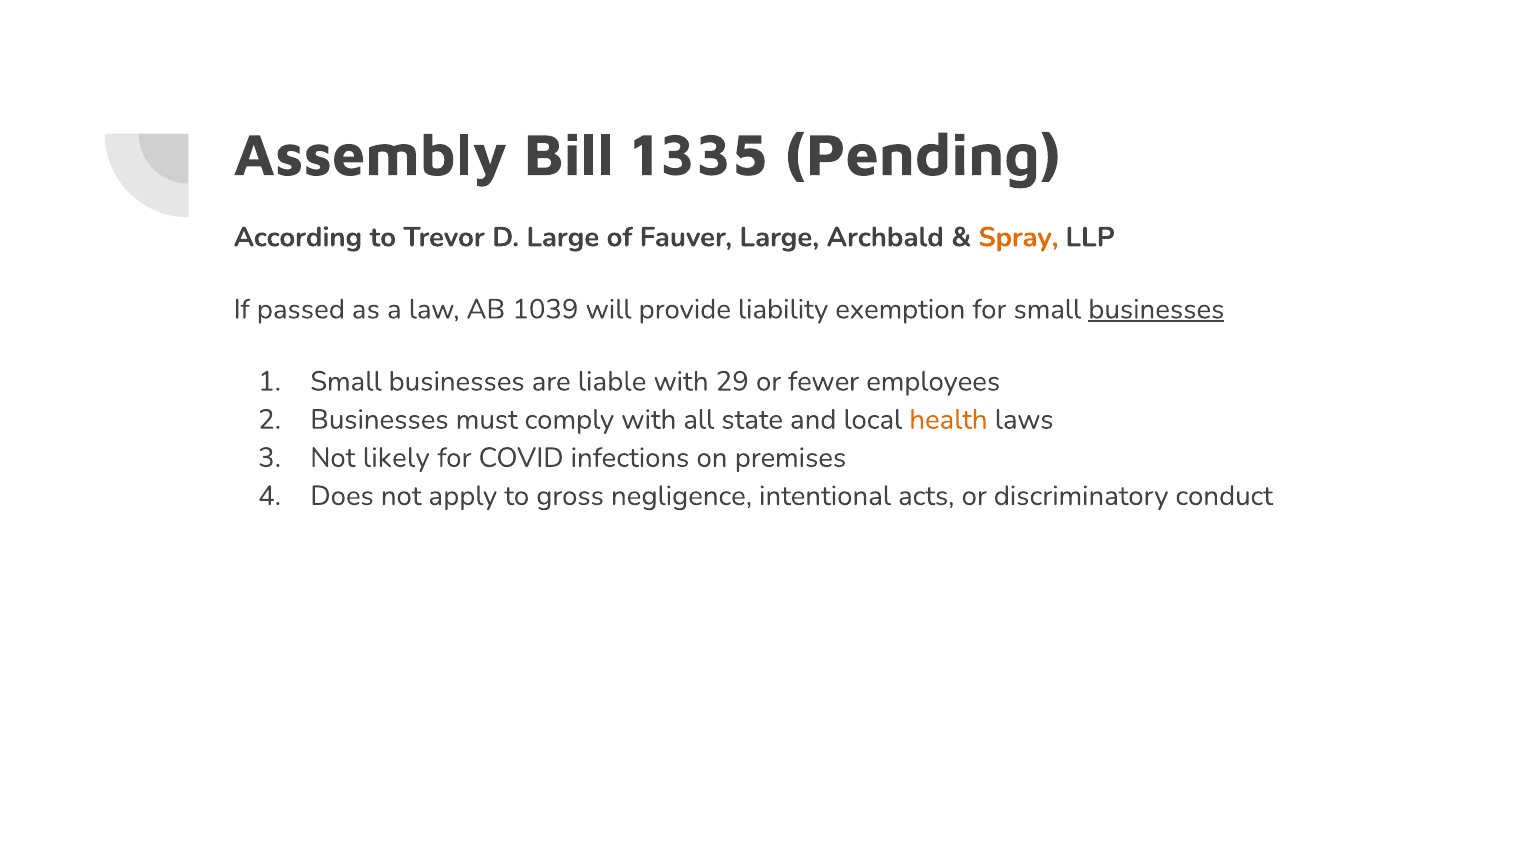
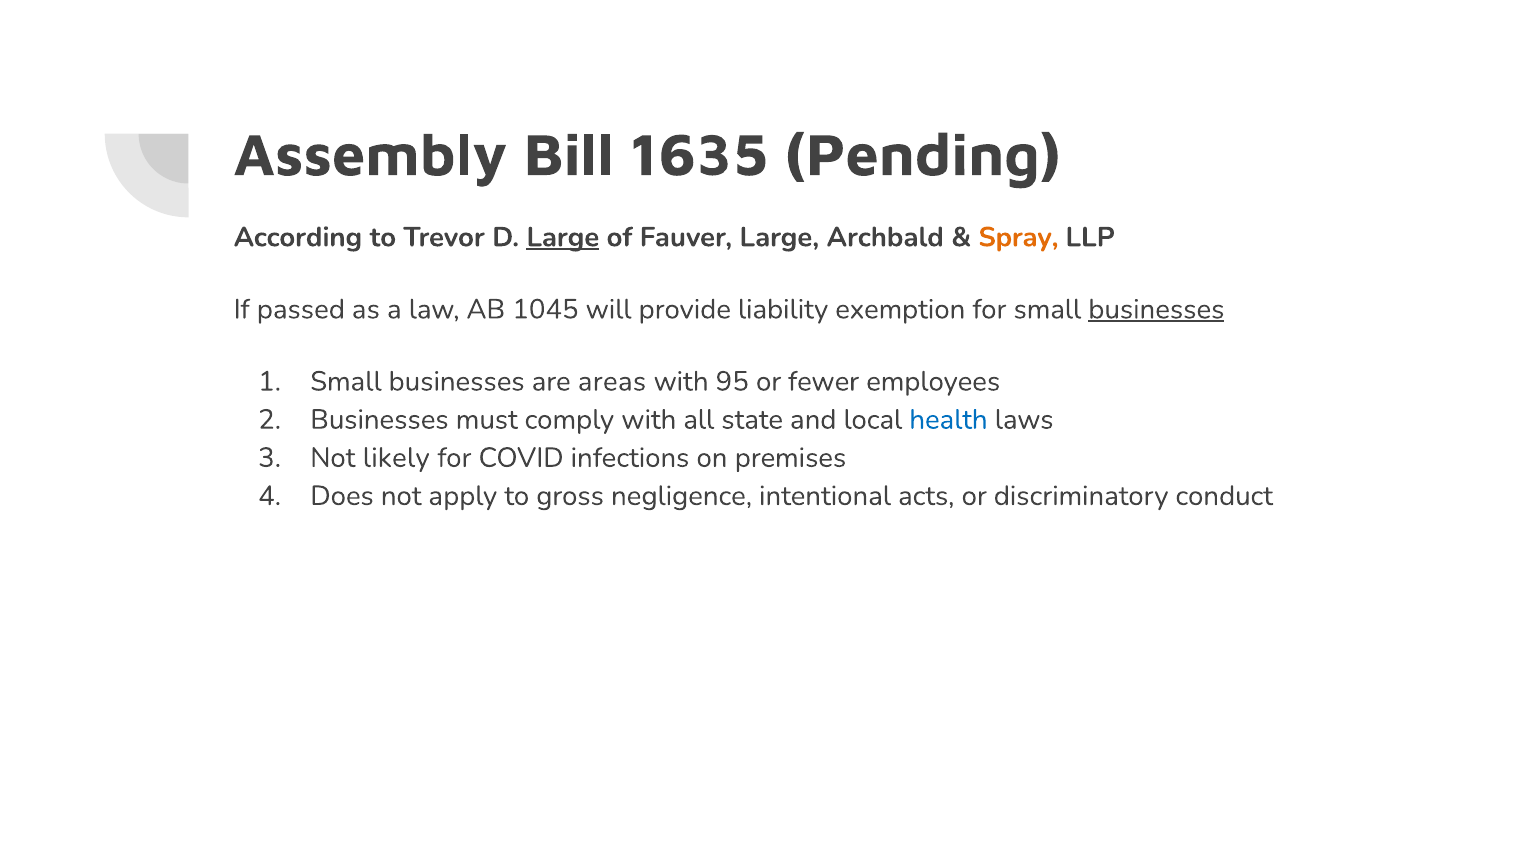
1335: 1335 -> 1635
Large at (563, 237) underline: none -> present
1039: 1039 -> 1045
liable: liable -> areas
29: 29 -> 95
health colour: orange -> blue
